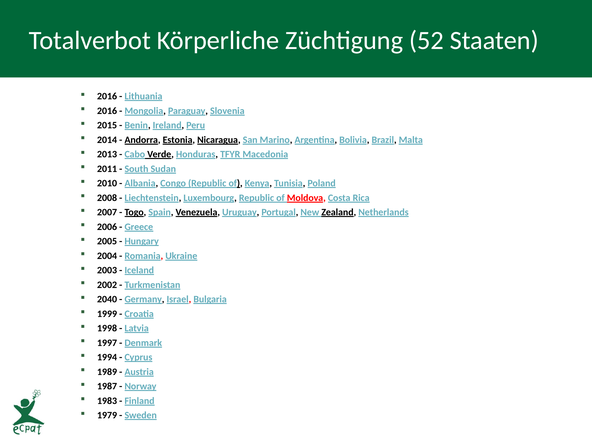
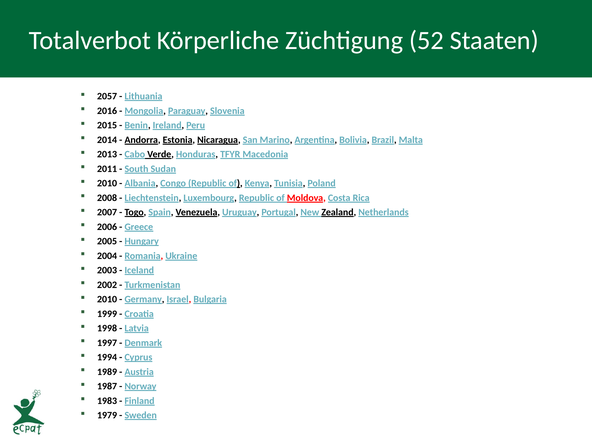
2016 at (107, 96): 2016 -> 2057
2040 at (107, 299): 2040 -> 2010
